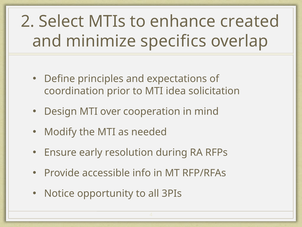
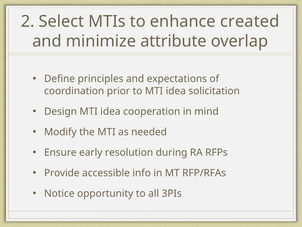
specifics: specifics -> attribute
Design MTI over: over -> idea
